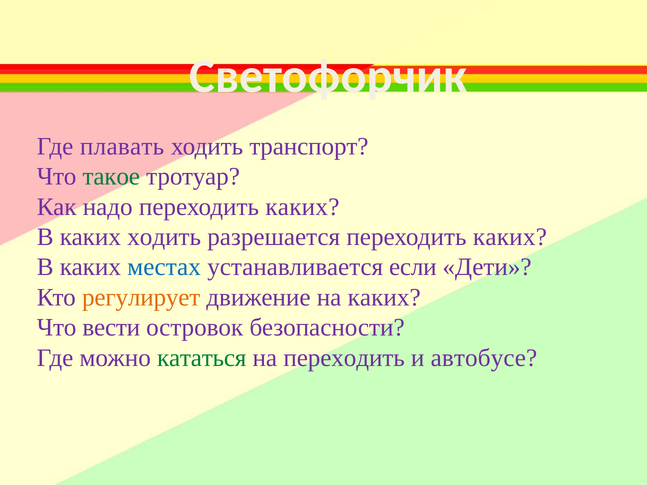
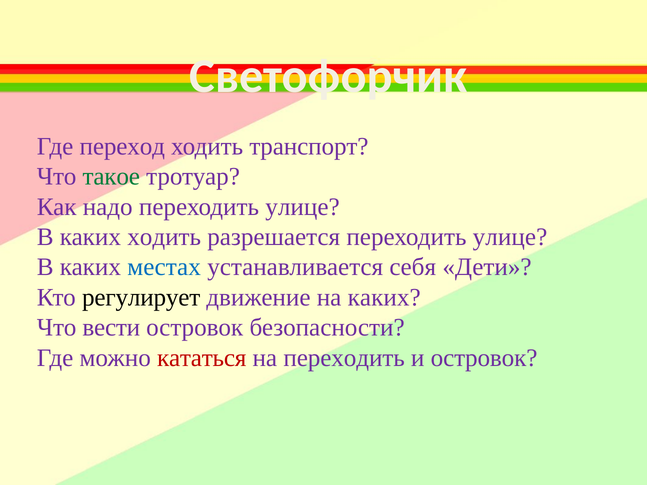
плавать: плавать -> переход
надо переходить каких: каких -> улице
разрешается переходить каких: каких -> улице
если: если -> себя
регулирует colour: orange -> black
кататься colour: green -> red
и автобусе: автобусе -> островок
